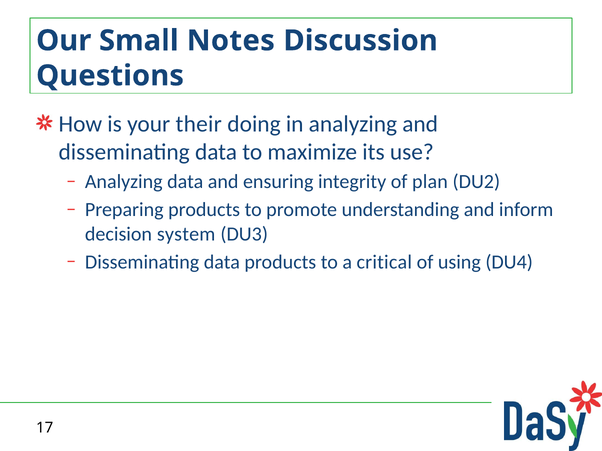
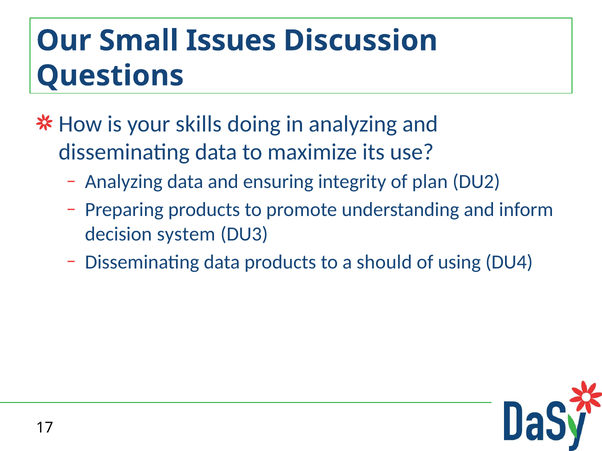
Notes: Notes -> Issues
their: their -> skills
critical: critical -> should
